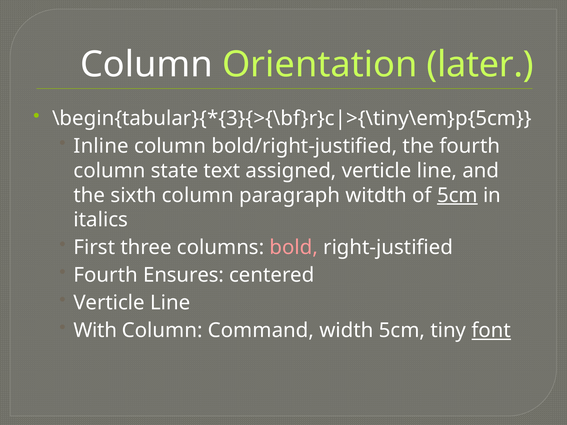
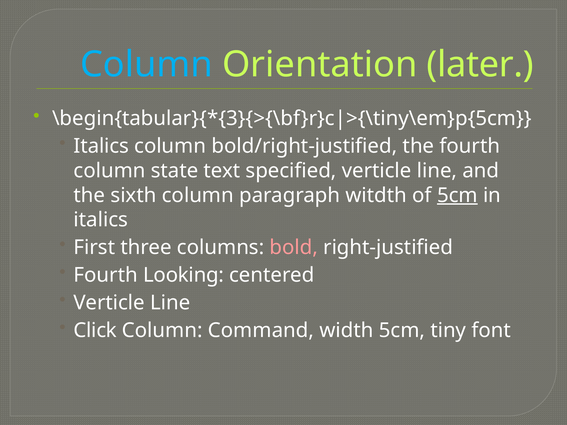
Column at (146, 65) colour: white -> light blue
Inline at (101, 146): Inline -> Italics
assigned: assigned -> specified
Ensures: Ensures -> Looking
With: With -> Click
font underline: present -> none
